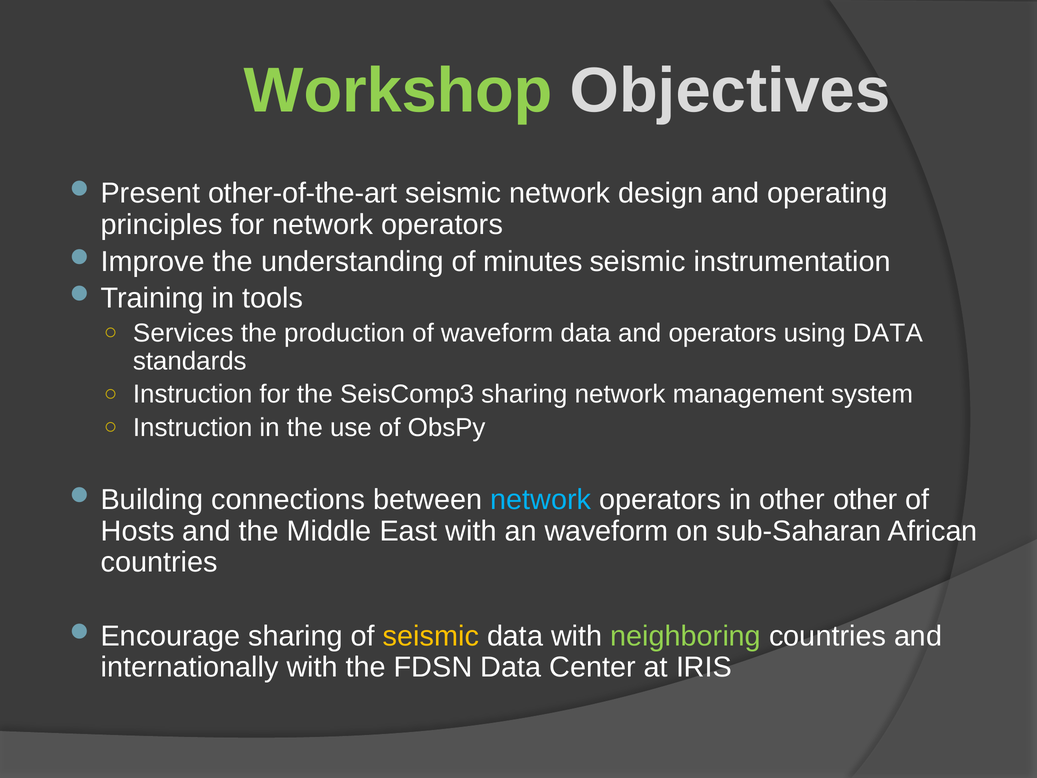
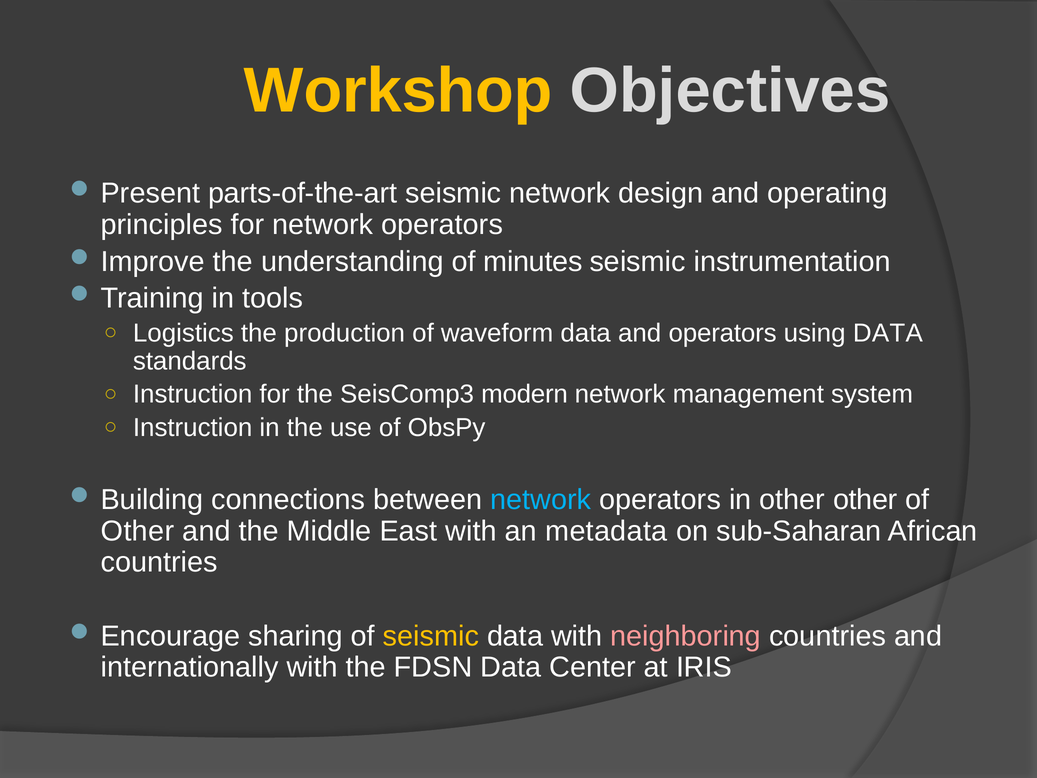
Workshop colour: light green -> yellow
other-of-the-art: other-of-the-art -> parts-of-the-art
Services: Services -> Logistics
SeisComp3 sharing: sharing -> modern
Hosts at (138, 531): Hosts -> Other
an waveform: waveform -> metadata
neighboring colour: light green -> pink
